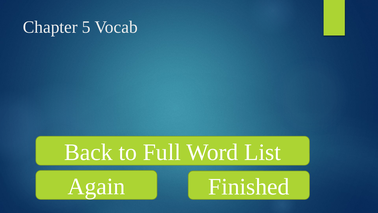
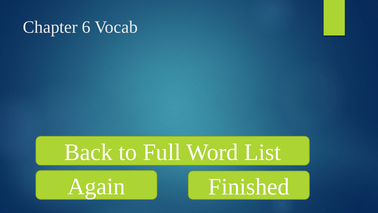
5: 5 -> 6
